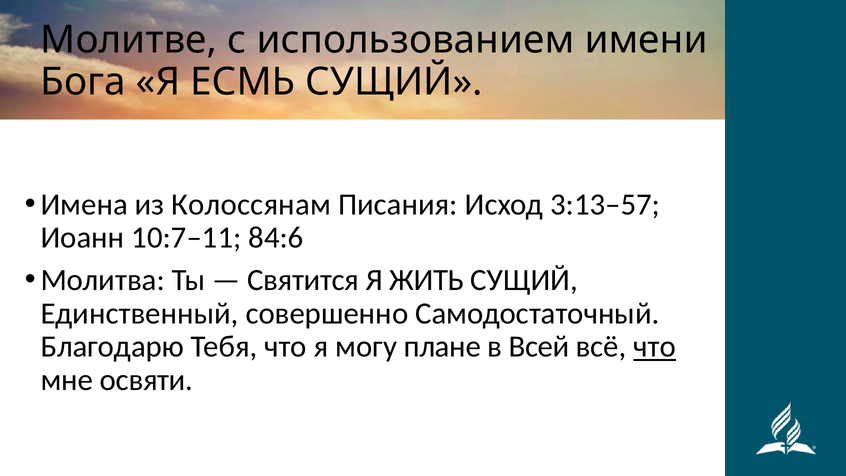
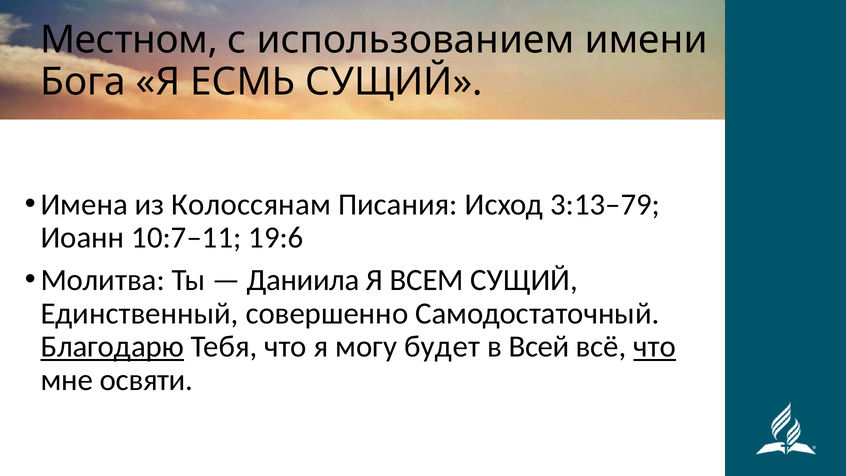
Молитве: Молитве -> Местном
3:13–57: 3:13–57 -> 3:13–79
84:6: 84:6 -> 19:6
Святится: Святится -> Даниила
ЖИТЬ: ЖИТЬ -> ВСЕМ
Благодарю underline: none -> present
плане: плане -> будет
